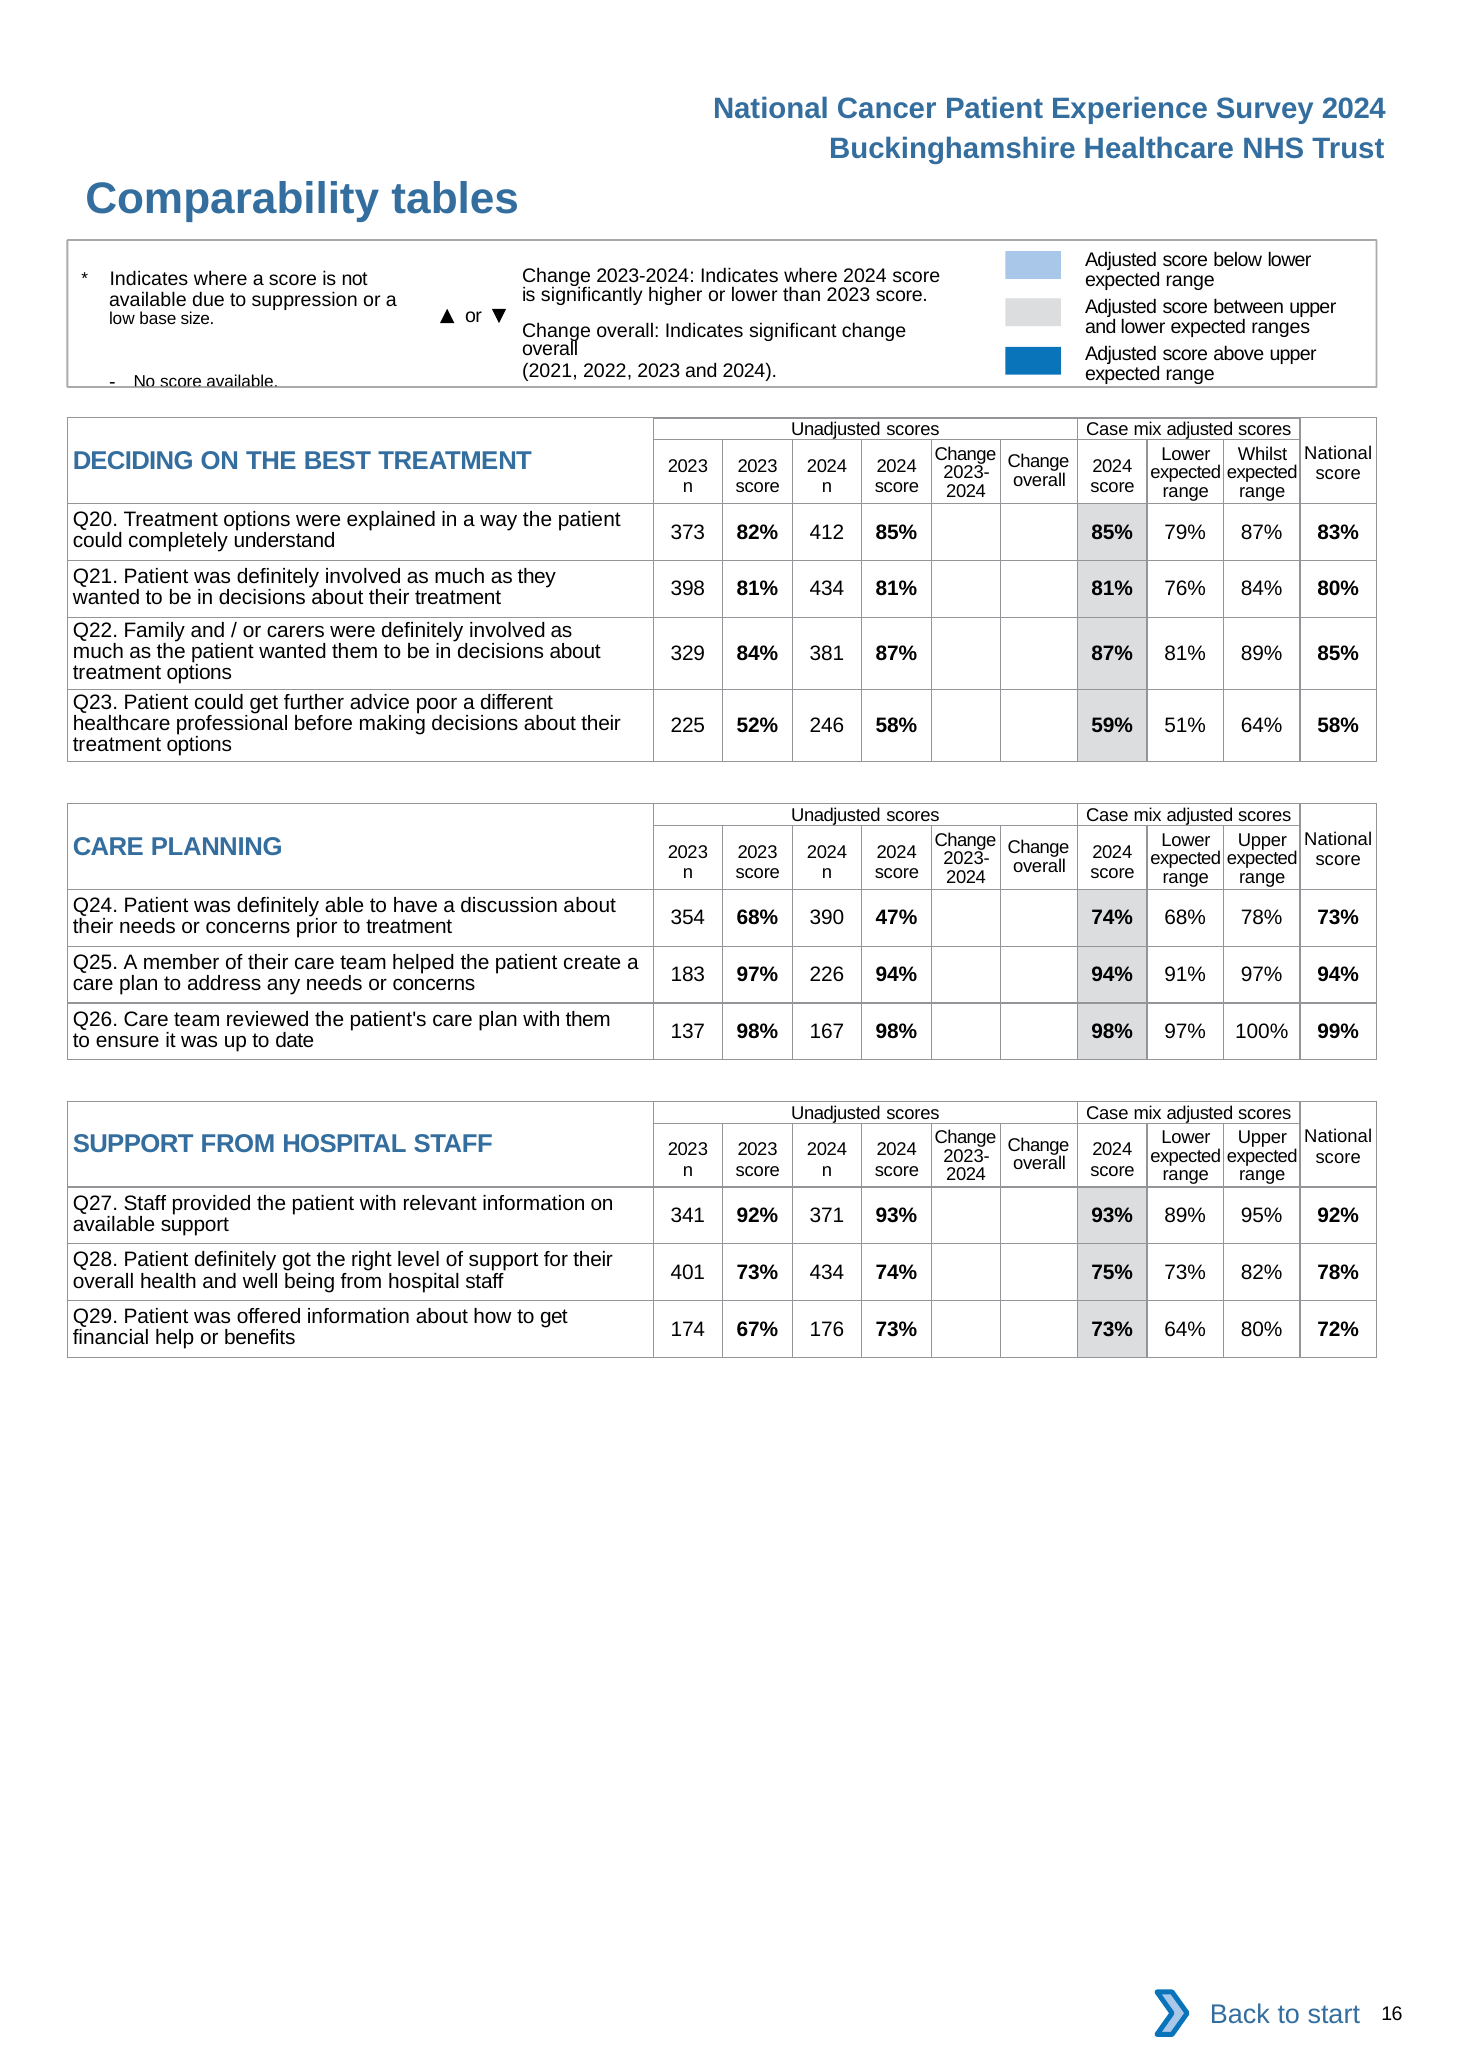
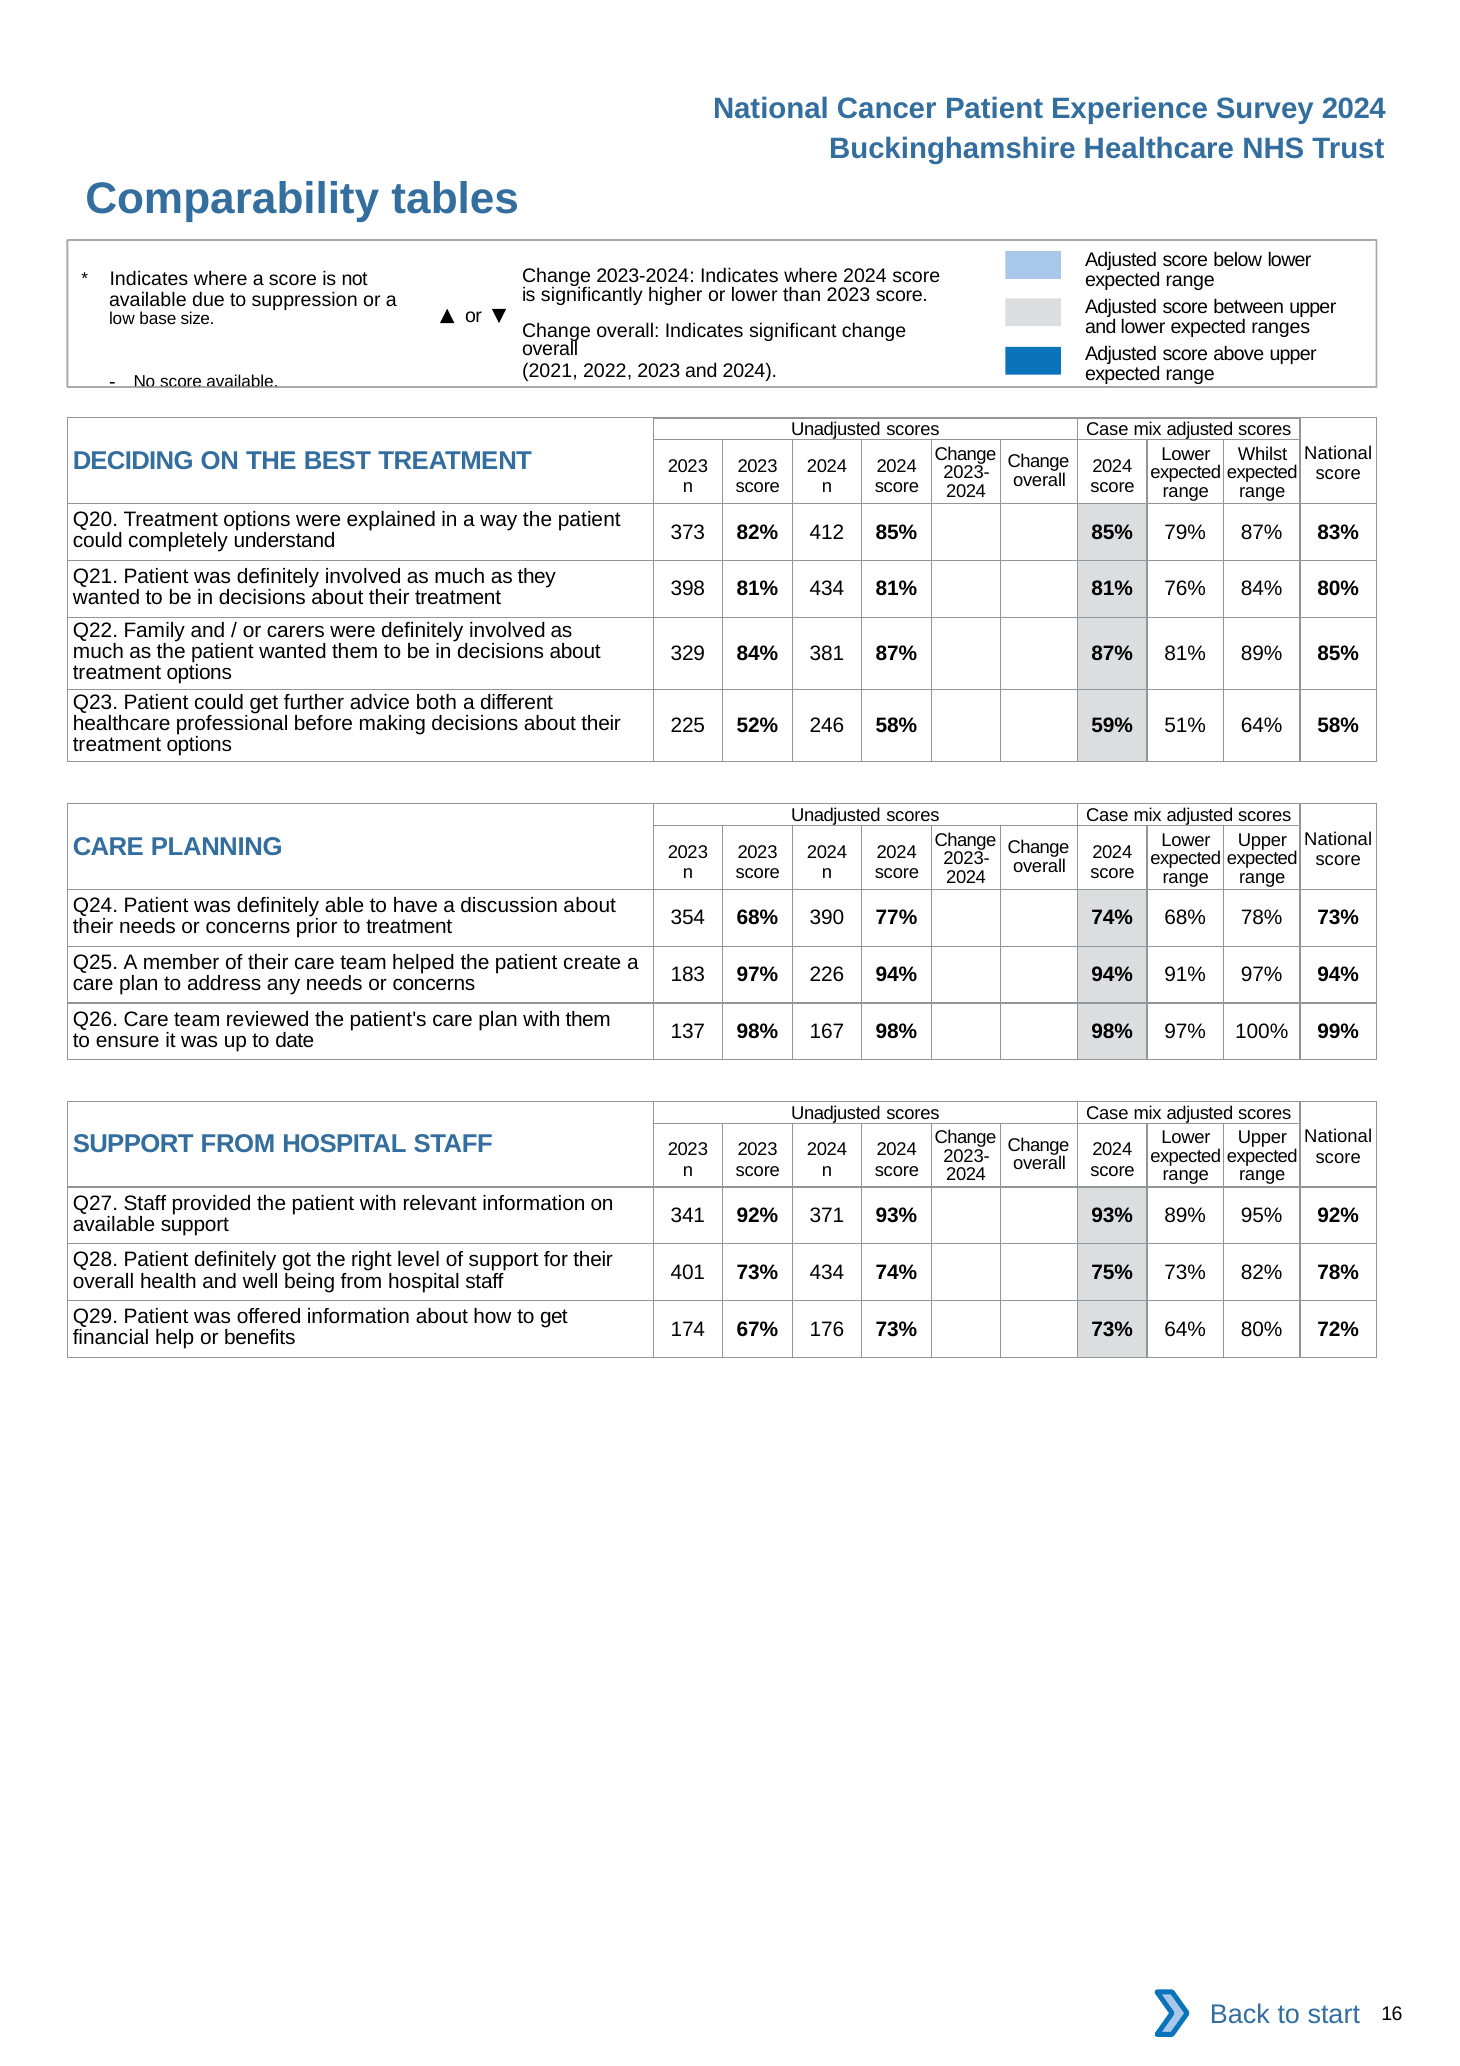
poor: poor -> both
47%: 47% -> 77%
